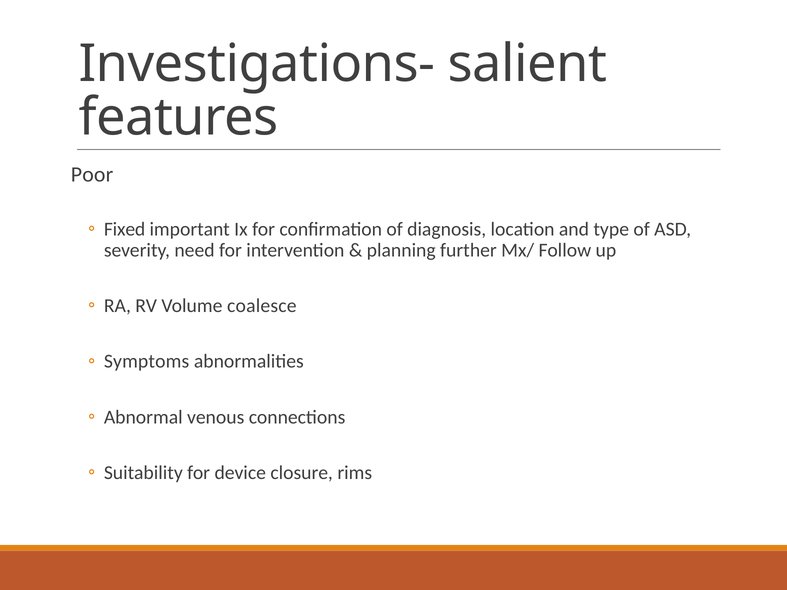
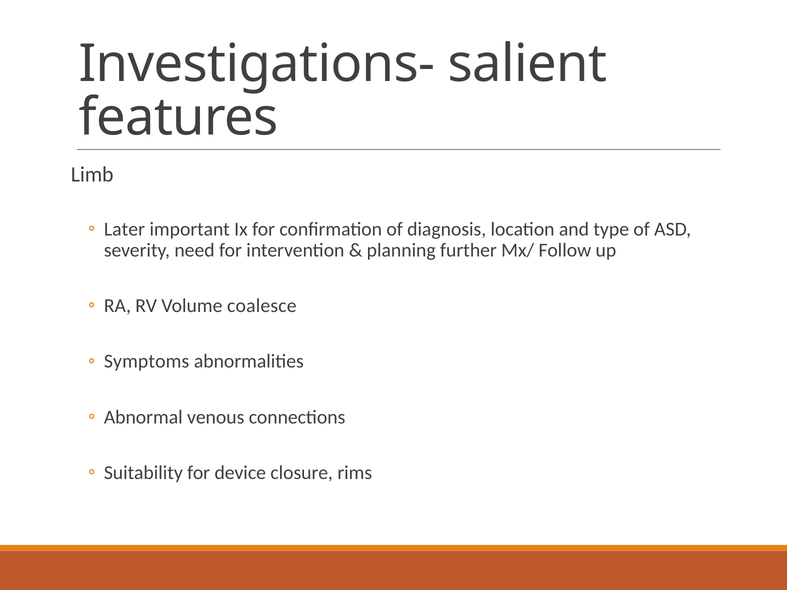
Poor: Poor -> Limb
Fixed: Fixed -> Later
